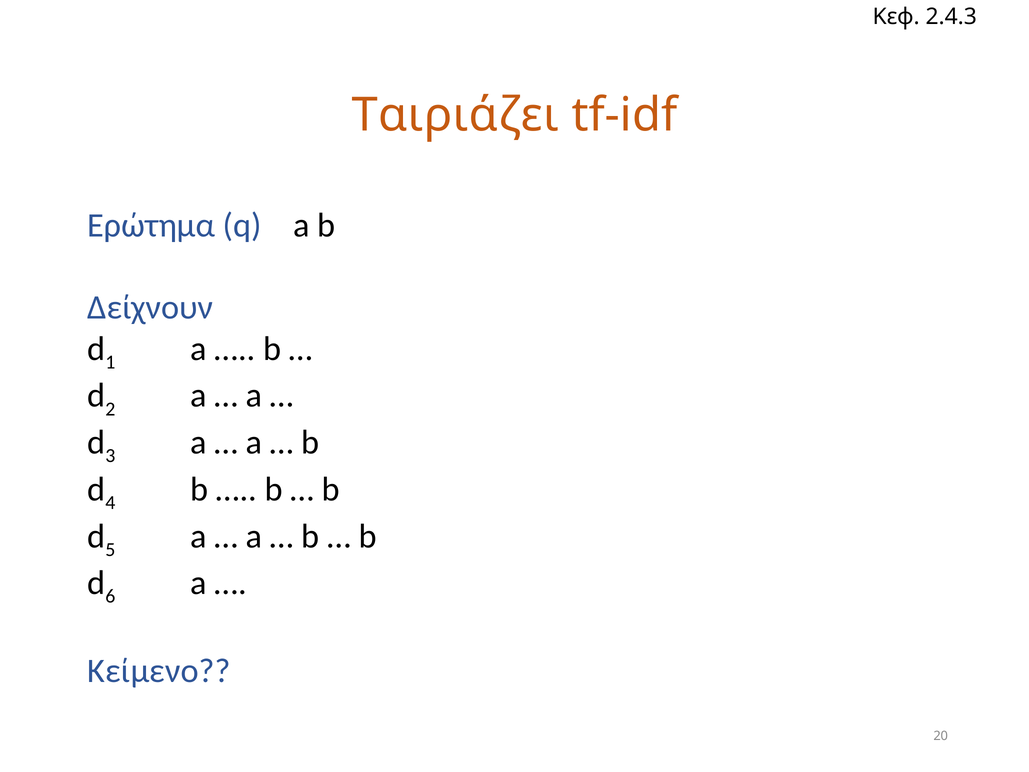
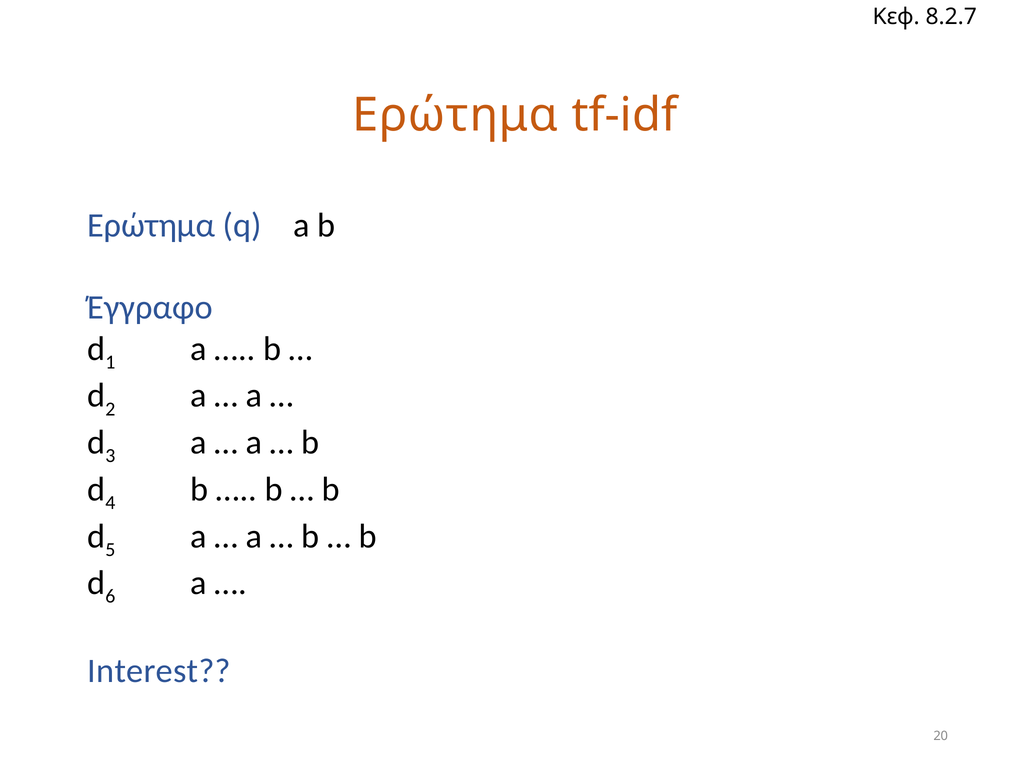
2.4.3: 2.4.3 -> 8.2.7
Ταιριάζει at (455, 115): Ταιριάζει -> Ερώτημα
Δείχνουν: Δείχνουν -> Έγγραφο
Κείμενο: Κείμενο -> Interest
